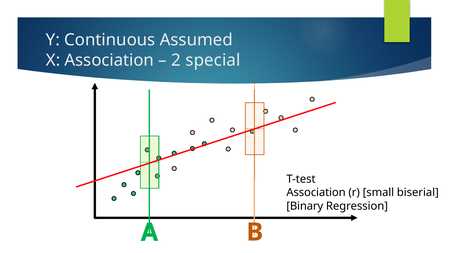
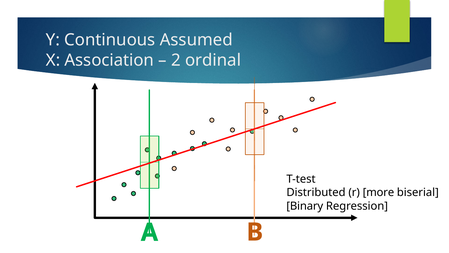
special: special -> ordinal
Association at (316, 192): Association -> Distributed
small: small -> more
